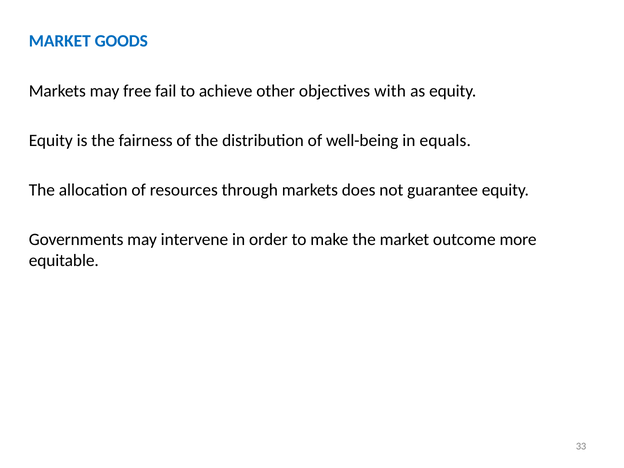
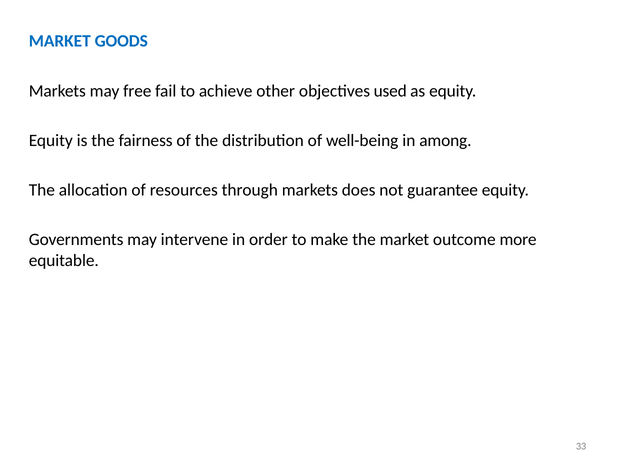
with: with -> used
equals: equals -> among
